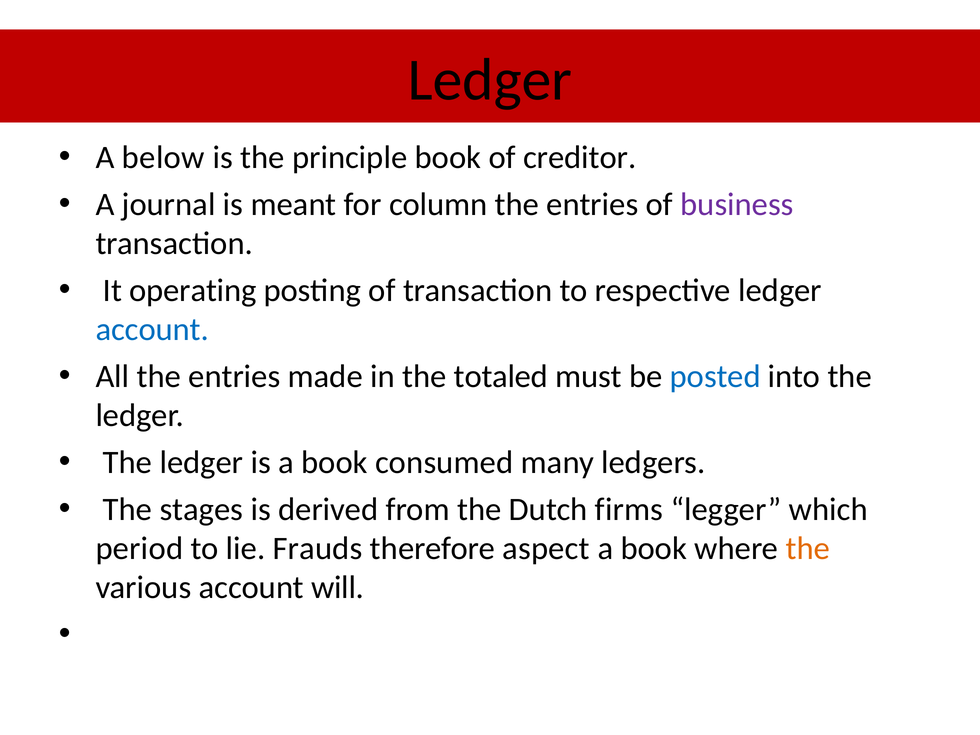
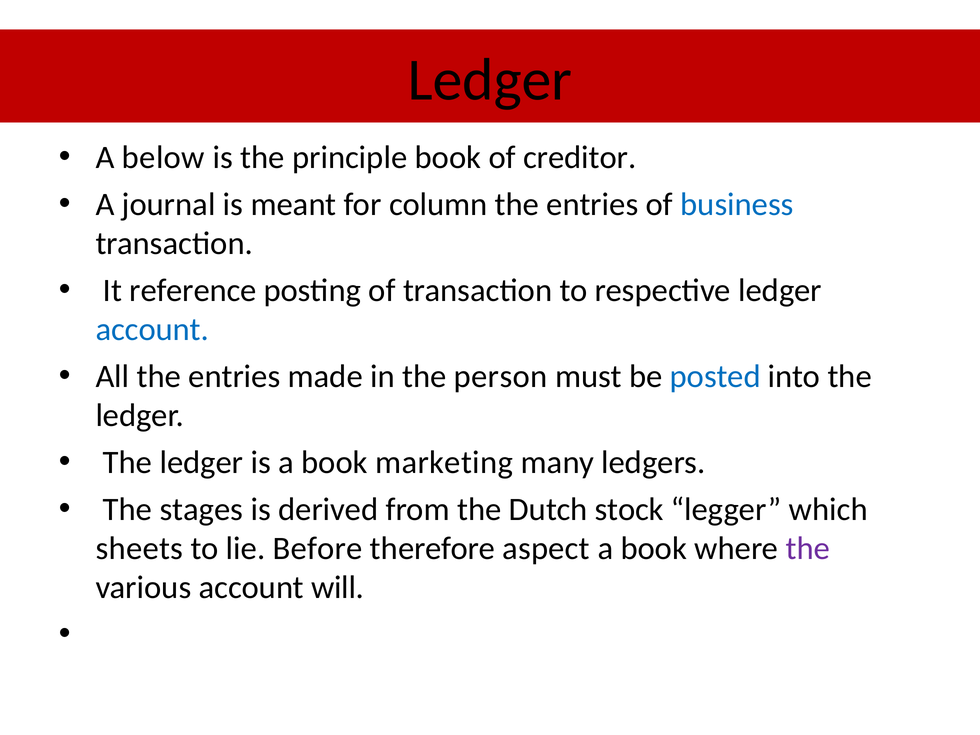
business colour: purple -> blue
operating: operating -> reference
totaled: totaled -> person
consumed: consumed -> marketing
firms: firms -> stock
period: period -> sheets
Frauds: Frauds -> Before
the at (808, 548) colour: orange -> purple
